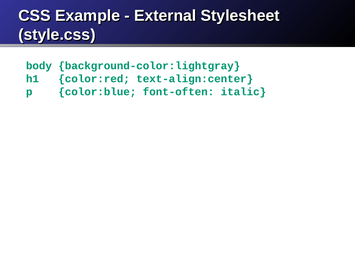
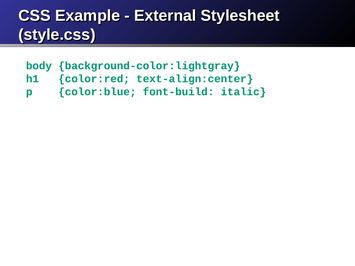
font-often: font-often -> font-build
